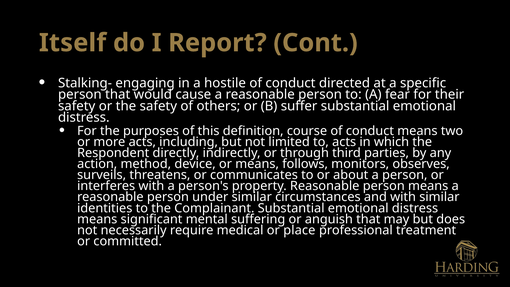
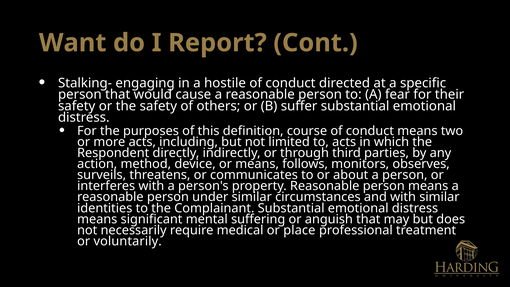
Itself: Itself -> Want
committed: committed -> voluntarily
